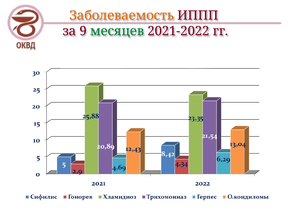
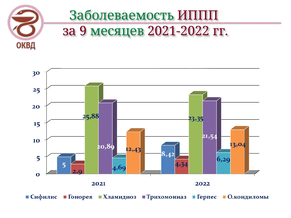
Заболеваемость colour: orange -> green
